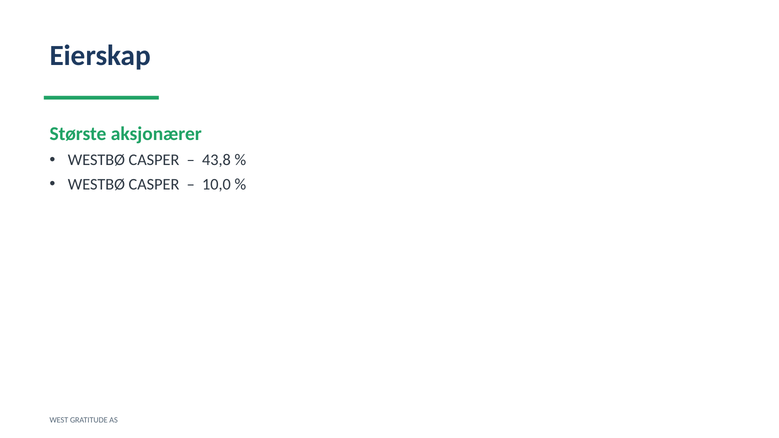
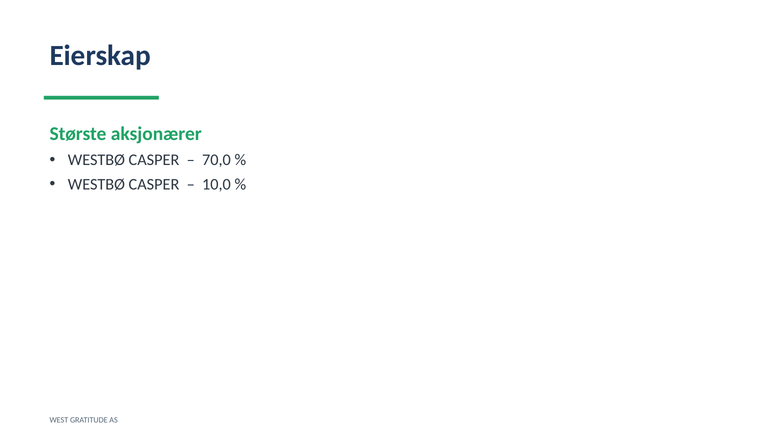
43,8: 43,8 -> 70,0
